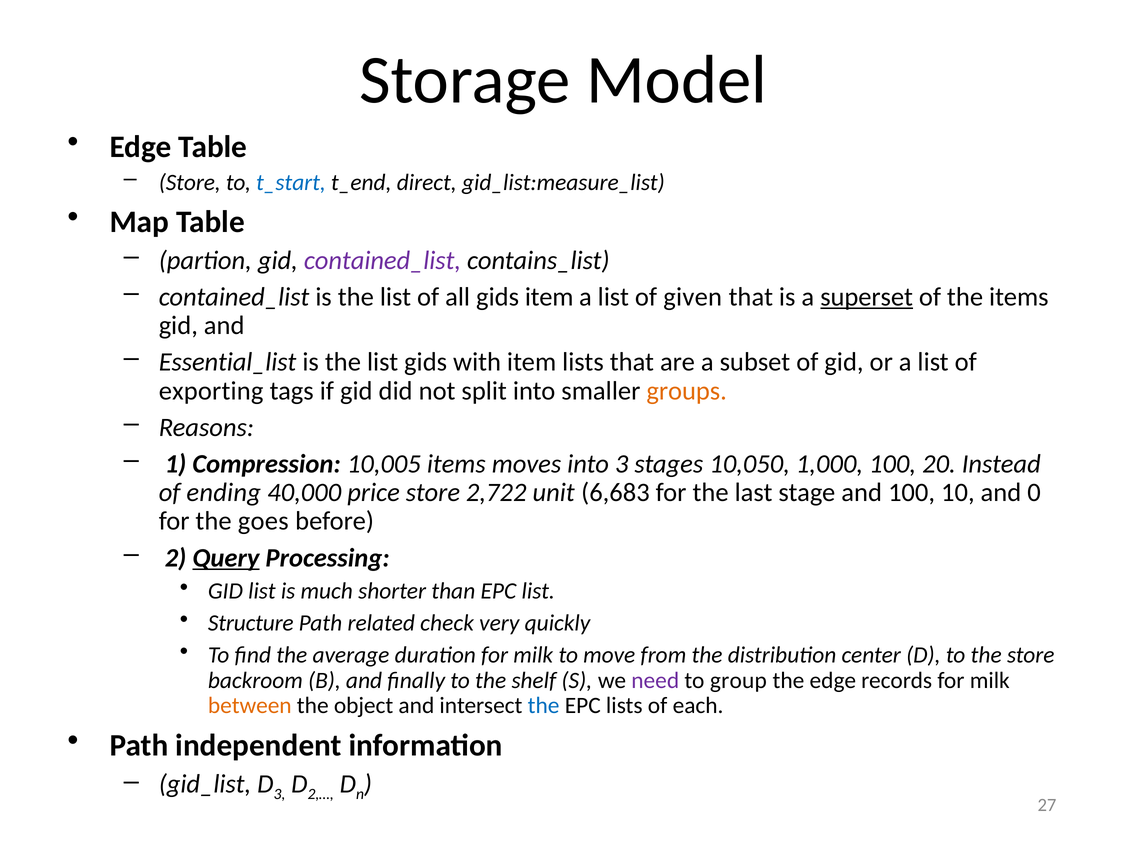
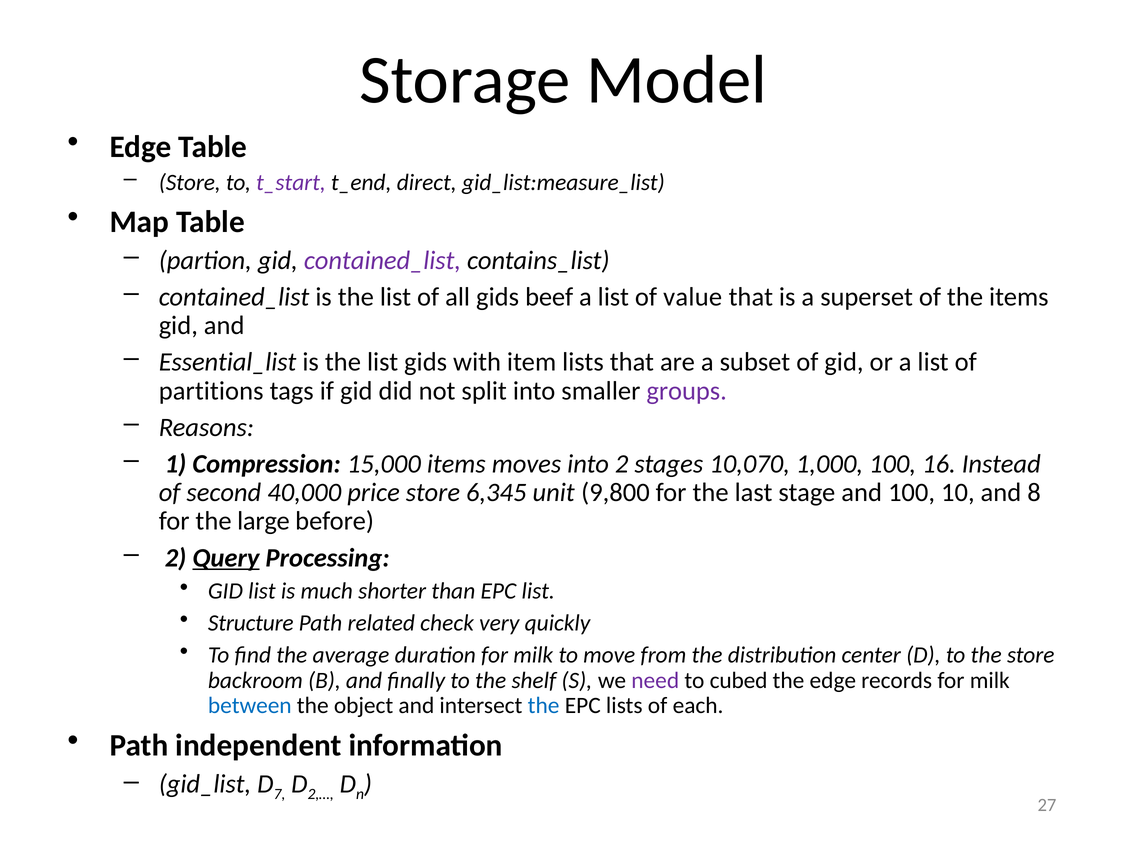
t_start colour: blue -> purple
gids item: item -> beef
given: given -> value
superset underline: present -> none
exporting: exporting -> partitions
groups colour: orange -> purple
10,005: 10,005 -> 15,000
into 3: 3 -> 2
10,050: 10,050 -> 10,070
20: 20 -> 16
ending: ending -> second
2,722: 2,722 -> 6,345
6,683: 6,683 -> 9,800
0: 0 -> 8
goes: goes -> large
group: group -> cubed
between colour: orange -> blue
D 3: 3 -> 7
